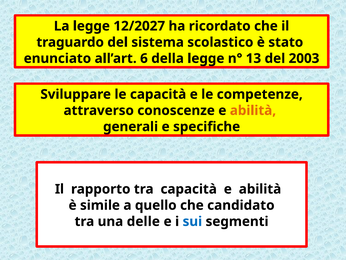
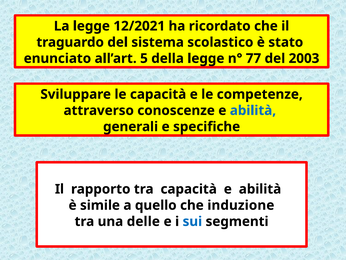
12/2027: 12/2027 -> 12/2021
6: 6 -> 5
13: 13 -> 77
abilità at (253, 110) colour: orange -> blue
candidato: candidato -> induzione
